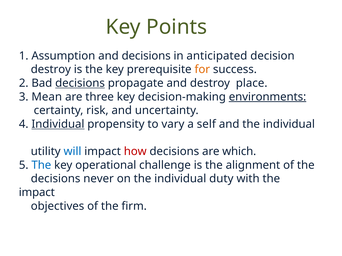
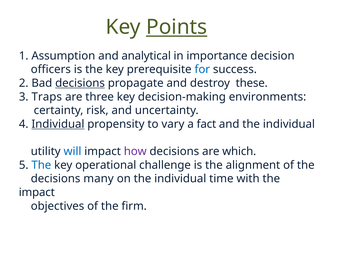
Points underline: none -> present
and decisions: decisions -> analytical
anticipated: anticipated -> importance
destroy at (51, 70): destroy -> officers
for colour: orange -> blue
place: place -> these
Mean: Mean -> Traps
environments underline: present -> none
self: self -> fact
how colour: red -> purple
never: never -> many
duty: duty -> time
